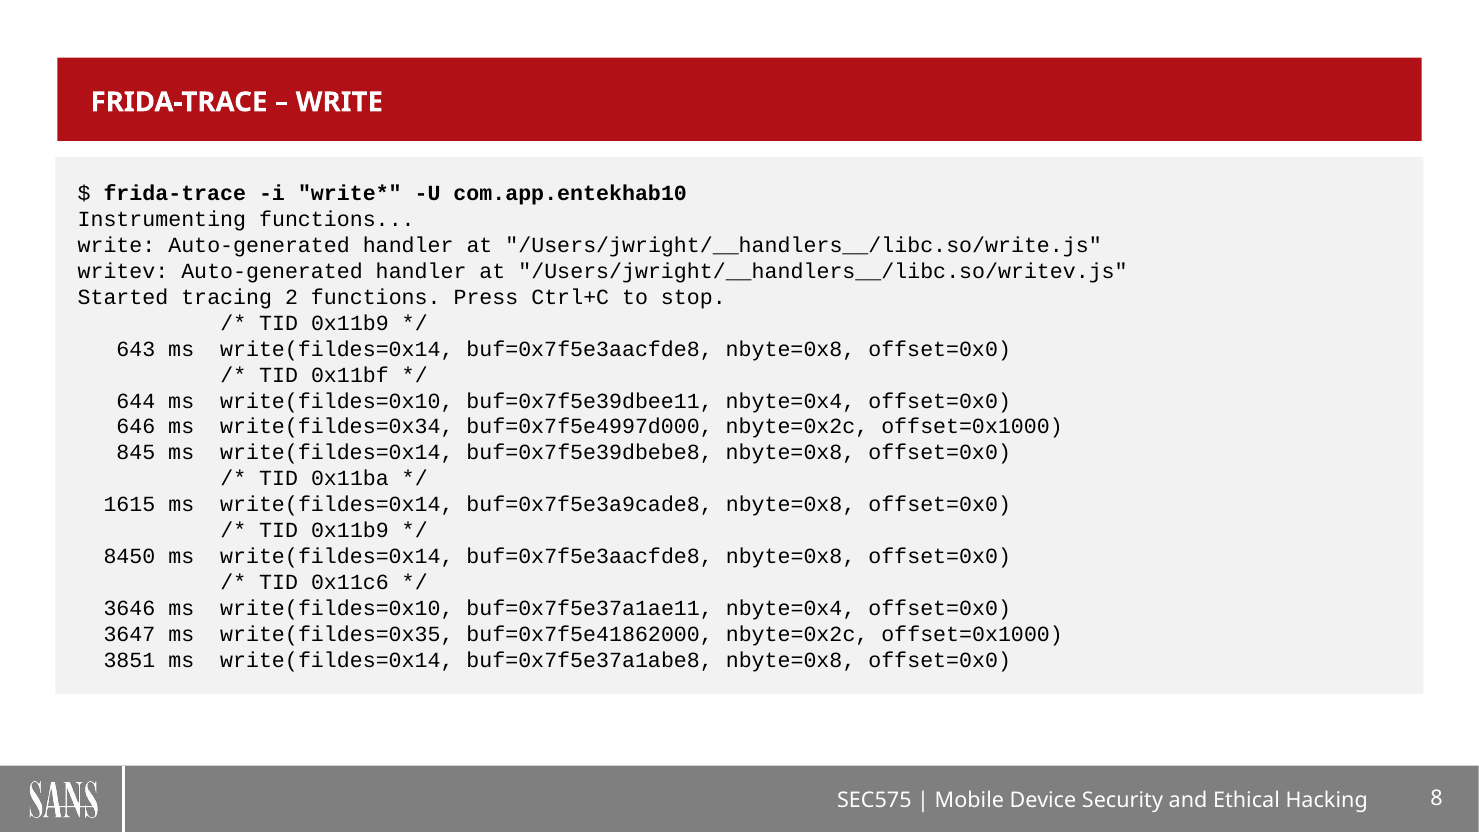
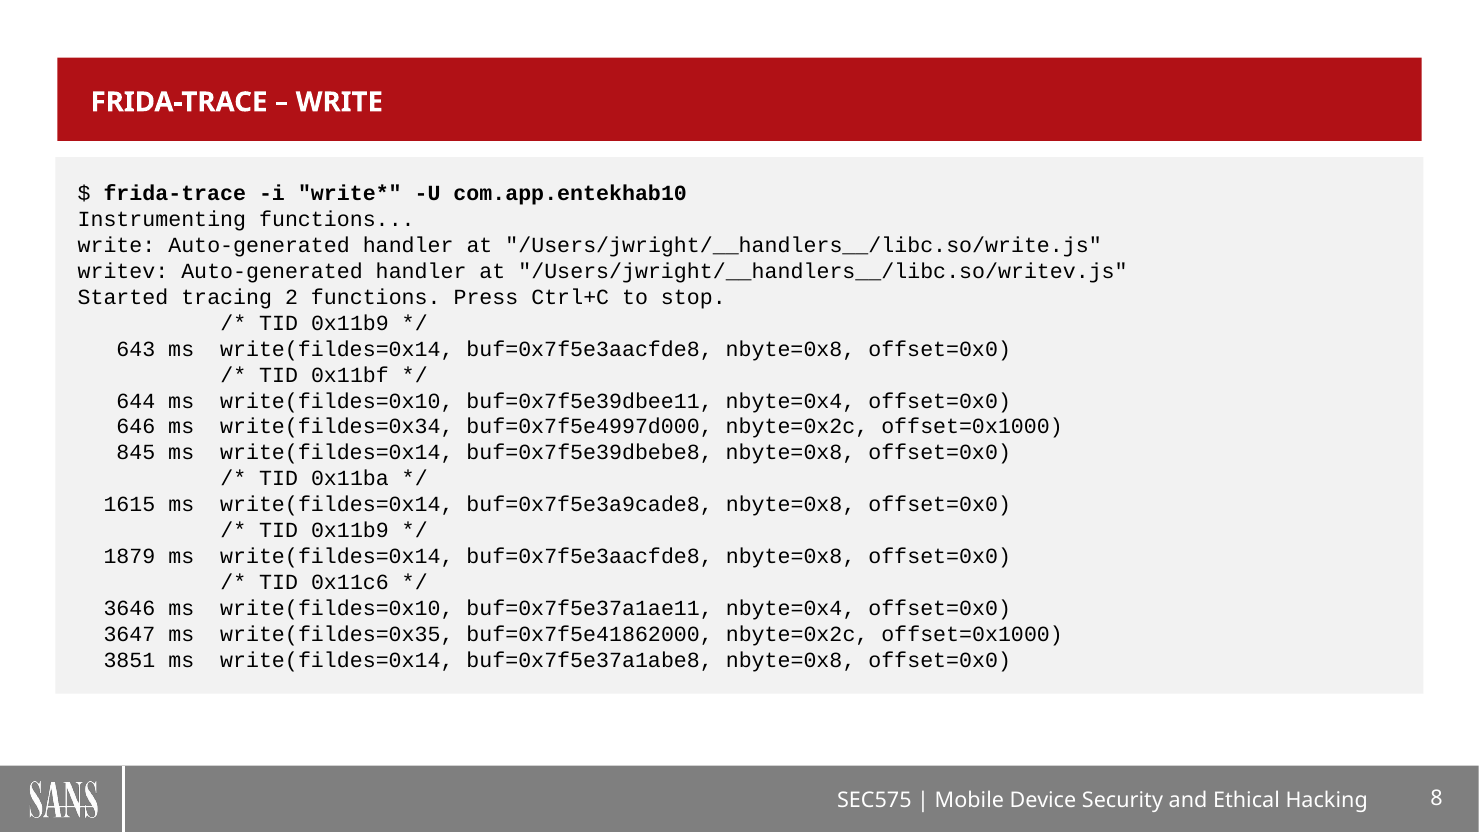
8450: 8450 -> 1879
